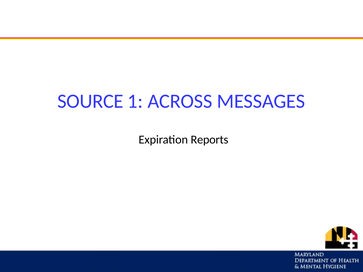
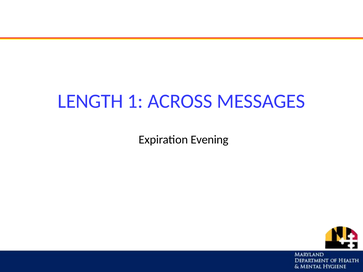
SOURCE: SOURCE -> LENGTH
Reports: Reports -> Evening
